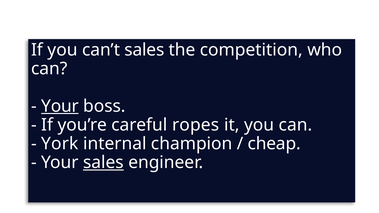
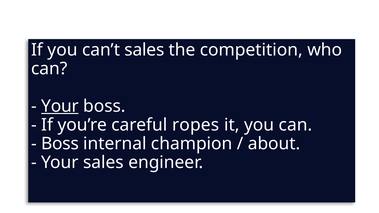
York at (60, 144): York -> Boss
cheap: cheap -> about
sales at (103, 163) underline: present -> none
